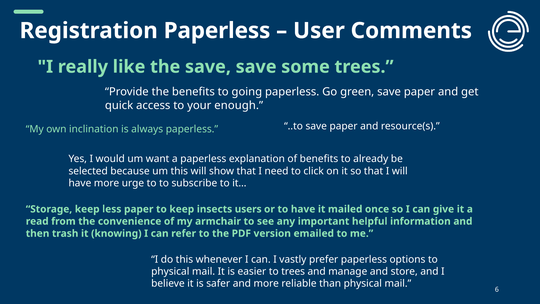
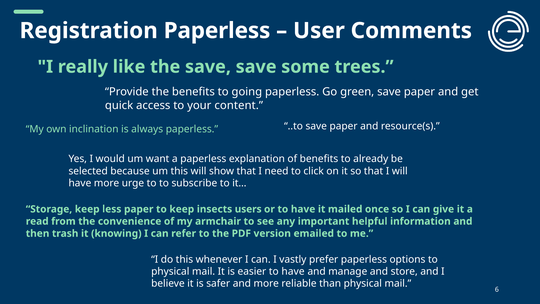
enough: enough -> content
easier to trees: trees -> have
